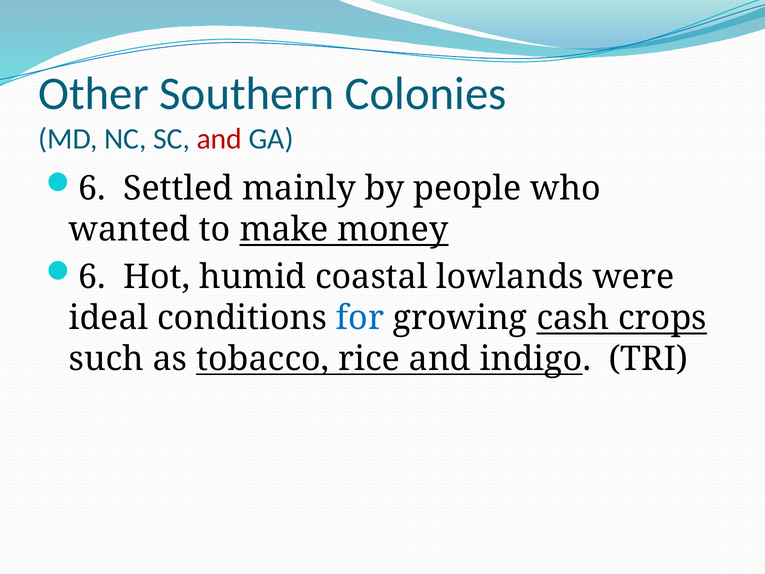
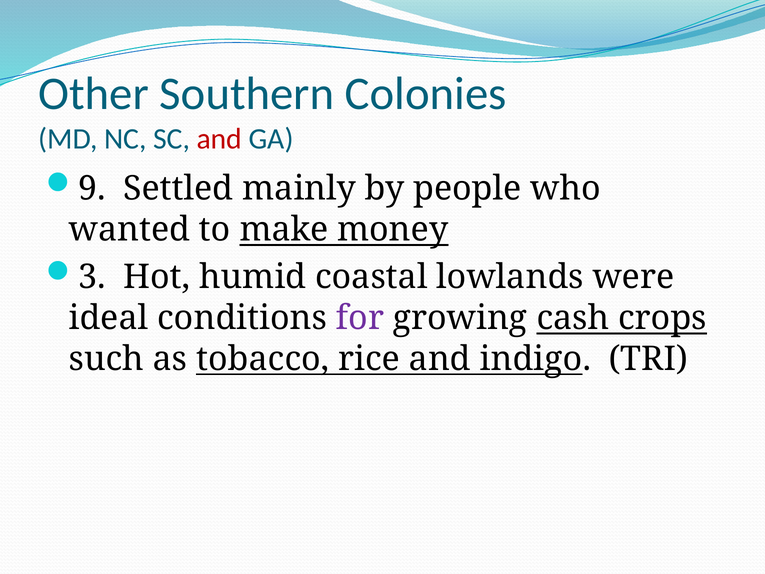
6 at (92, 188): 6 -> 9
6 at (92, 277): 6 -> 3
for colour: blue -> purple
